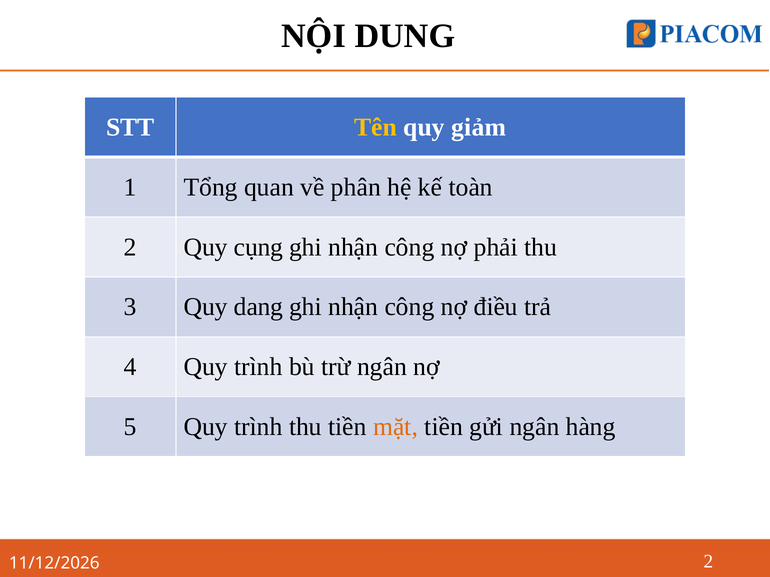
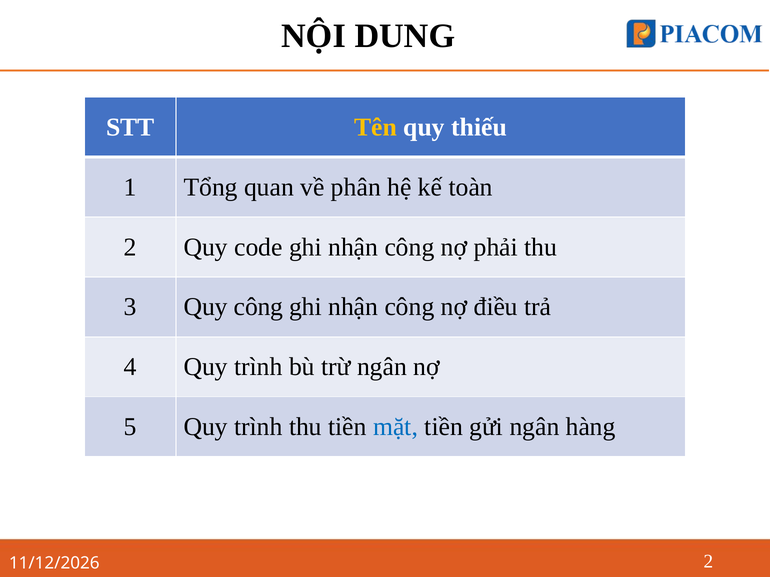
giảm: giảm -> thiếu
cụng: cụng -> code
Quy dang: dang -> công
mặt colour: orange -> blue
